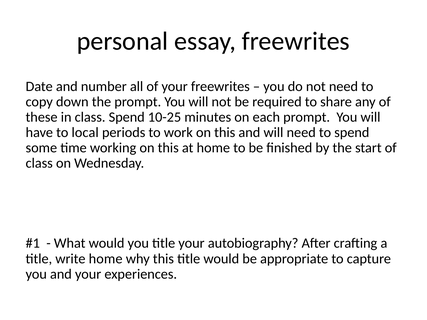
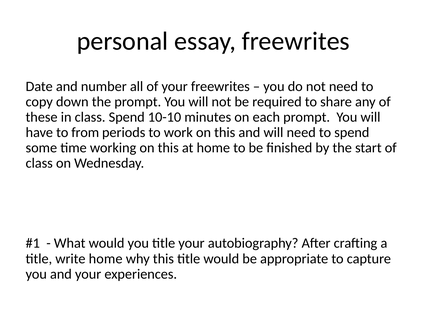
10-25: 10-25 -> 10-10
local: local -> from
